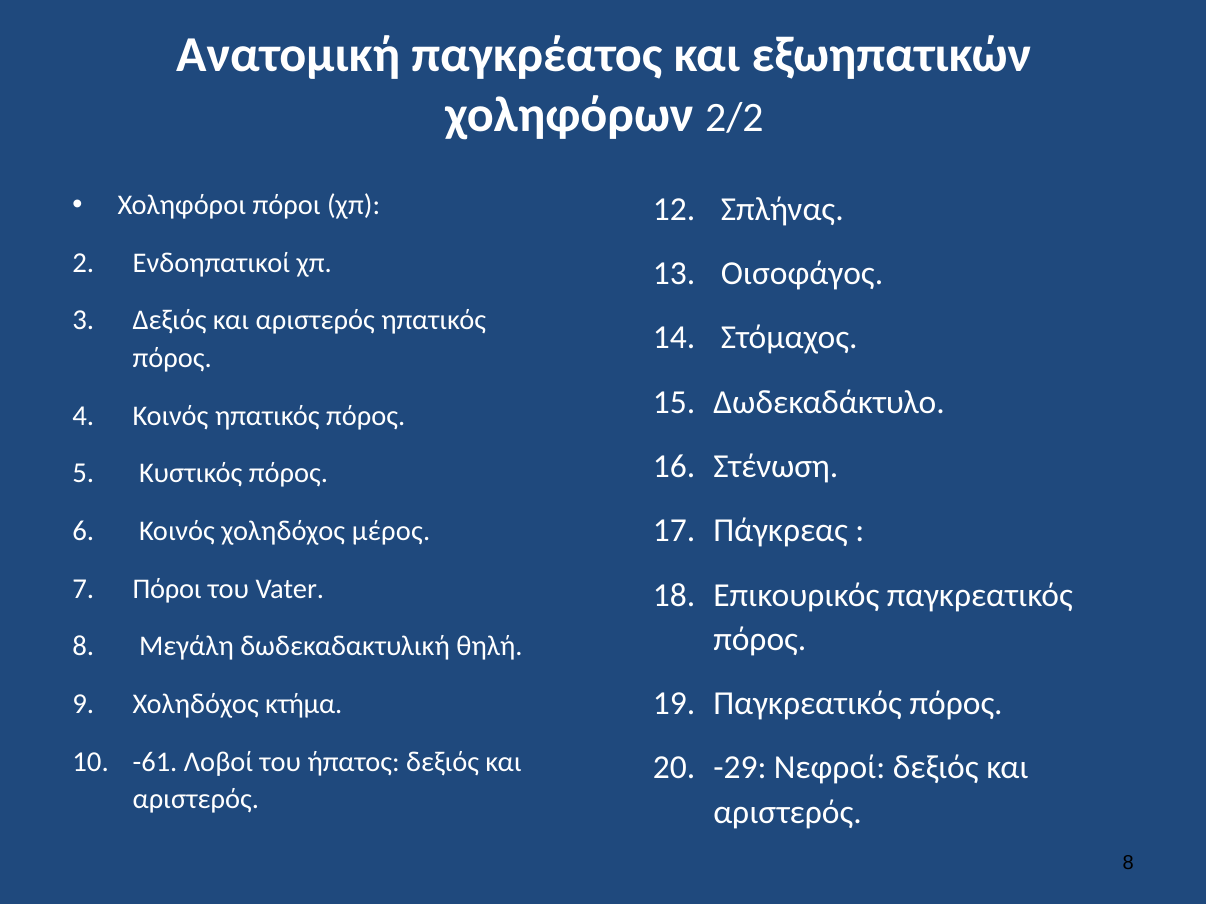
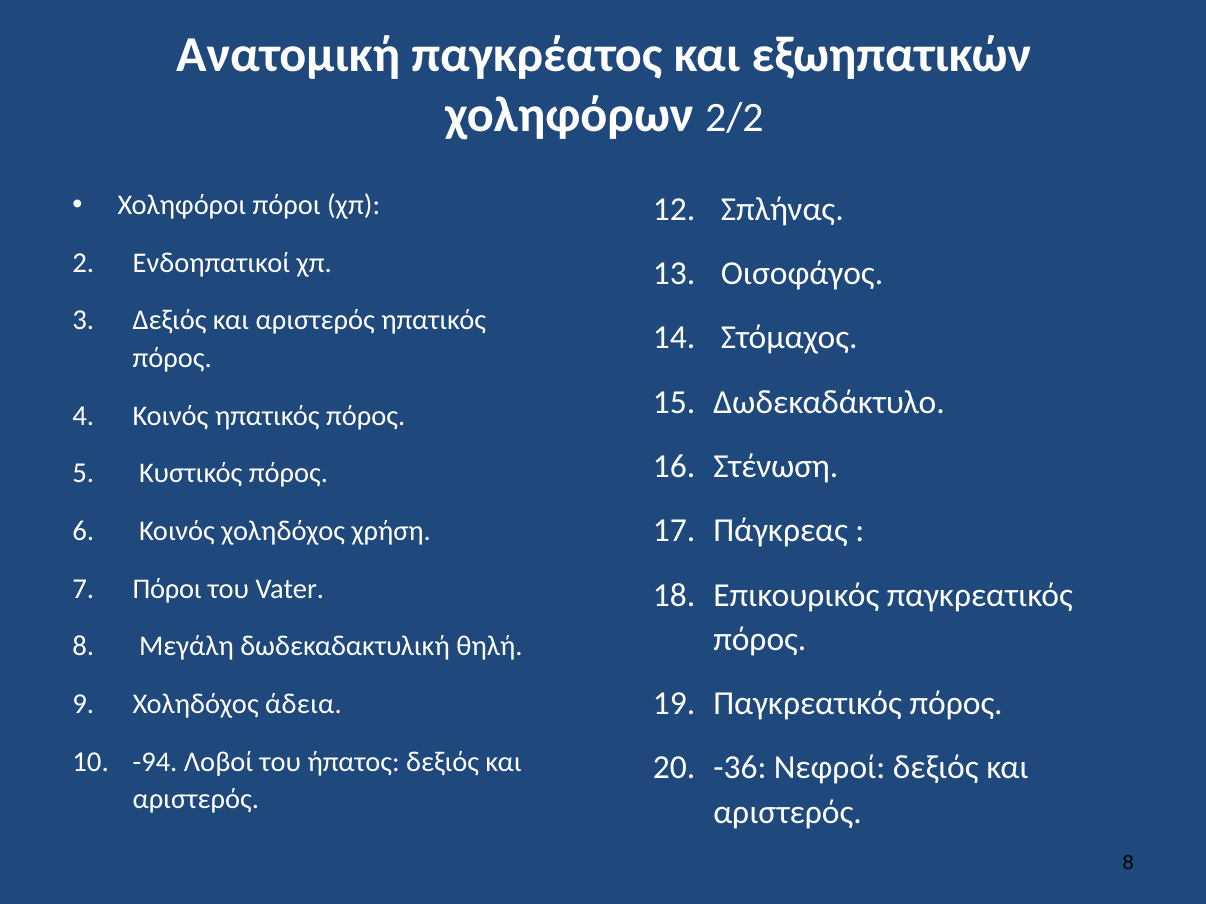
μέρος: μέρος -> χρήση
κτήμα: κτήμα -> άδεια
-61: -61 -> -94
-29: -29 -> -36
